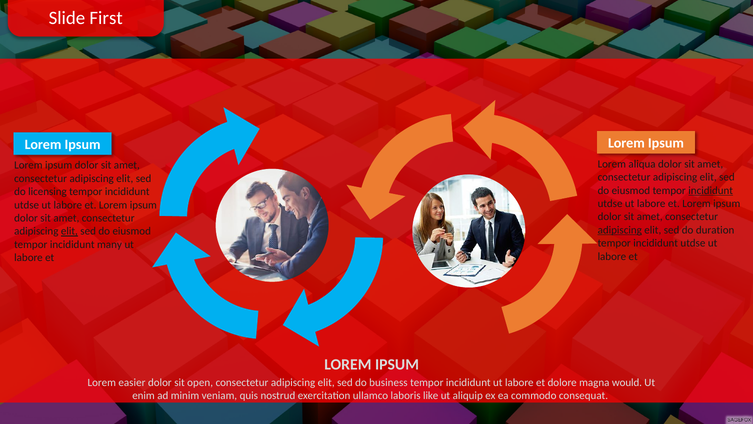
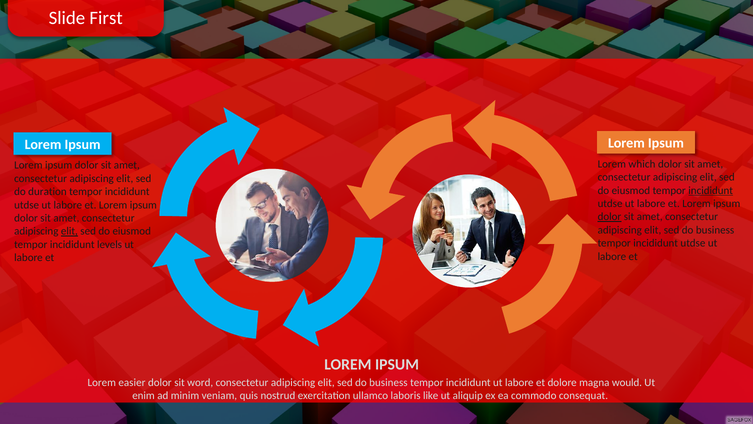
aliqua: aliqua -> which
licensing: licensing -> duration
dolor at (609, 217) underline: none -> present
adipiscing at (620, 230) underline: present -> none
duration at (715, 230): duration -> business
many: many -> levels
open: open -> word
